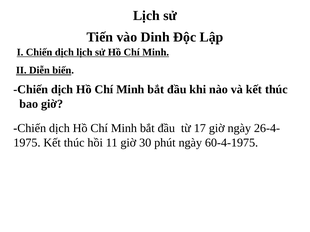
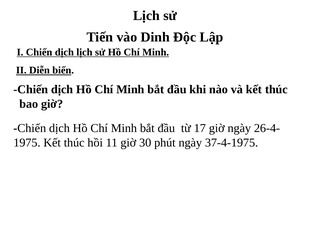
60-4-1975: 60-4-1975 -> 37-4-1975
